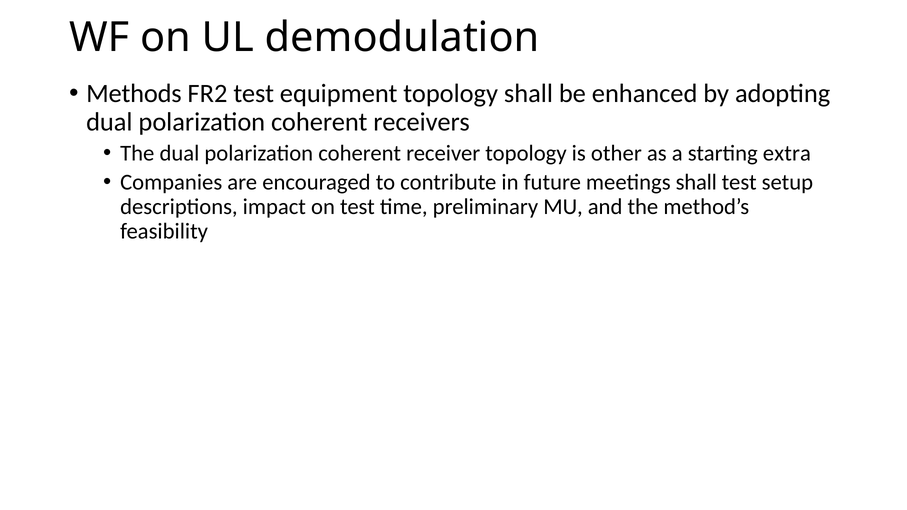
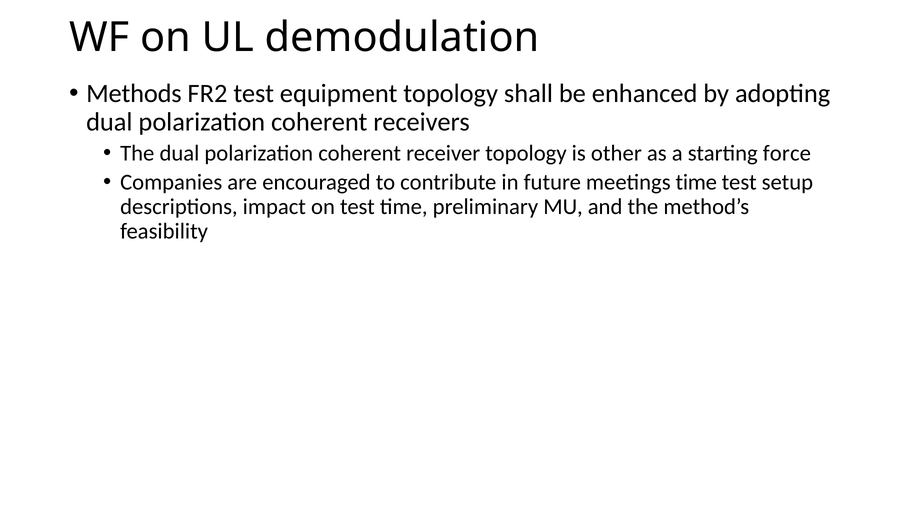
extra: extra -> force
meetings shall: shall -> time
